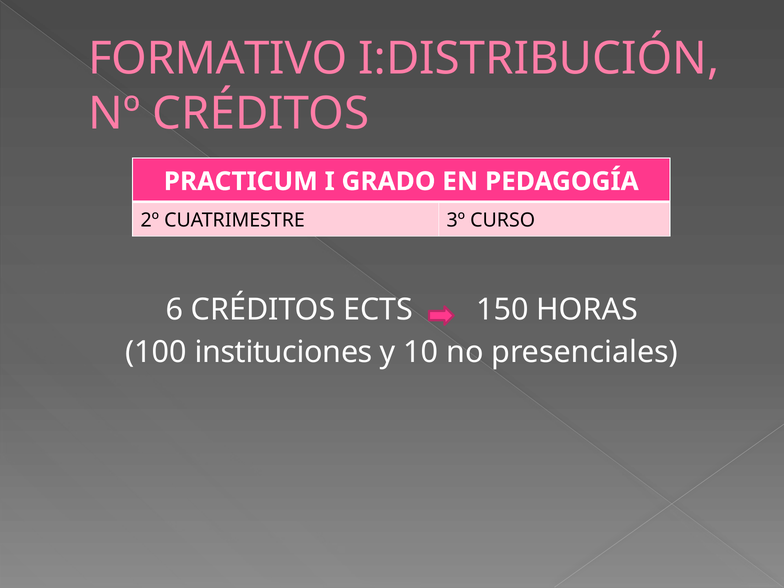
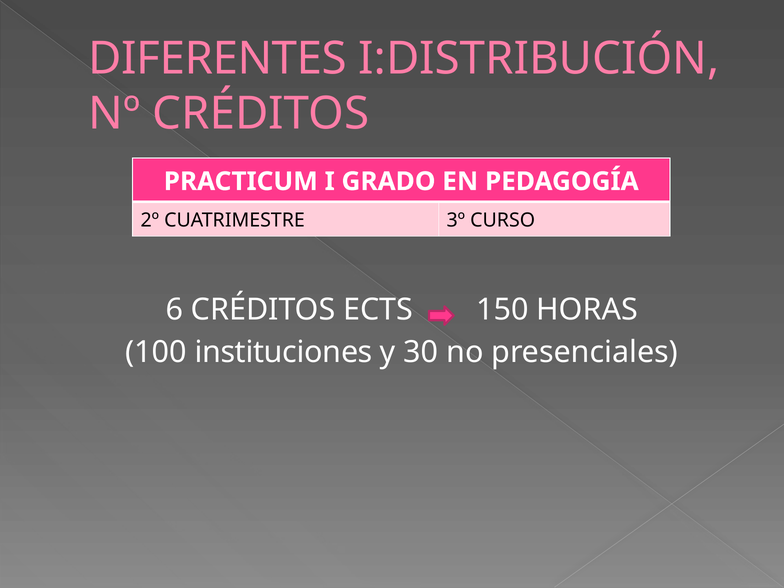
FORMATIVO: FORMATIVO -> DIFERENTES
10: 10 -> 30
